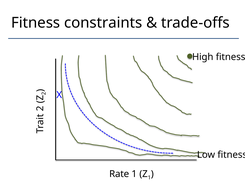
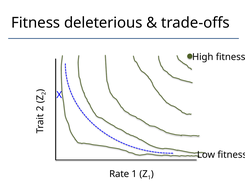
constraints: constraints -> deleterious
